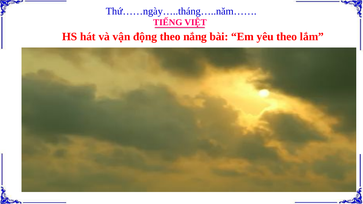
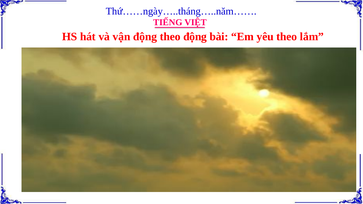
theo nắng: nắng -> động
